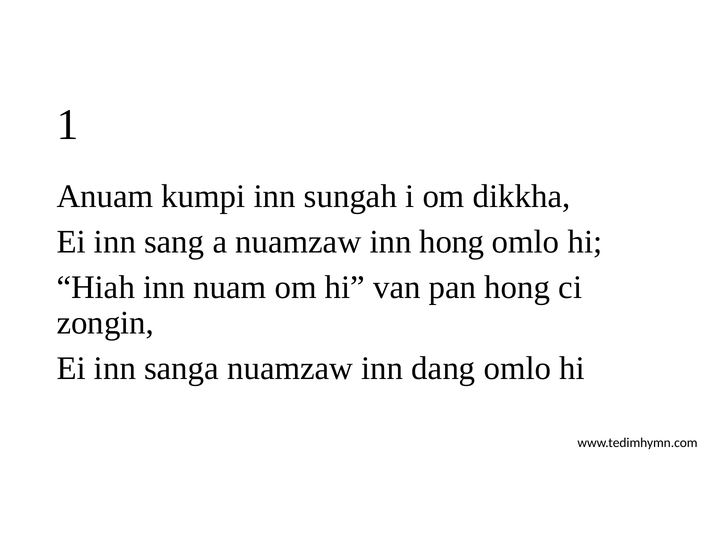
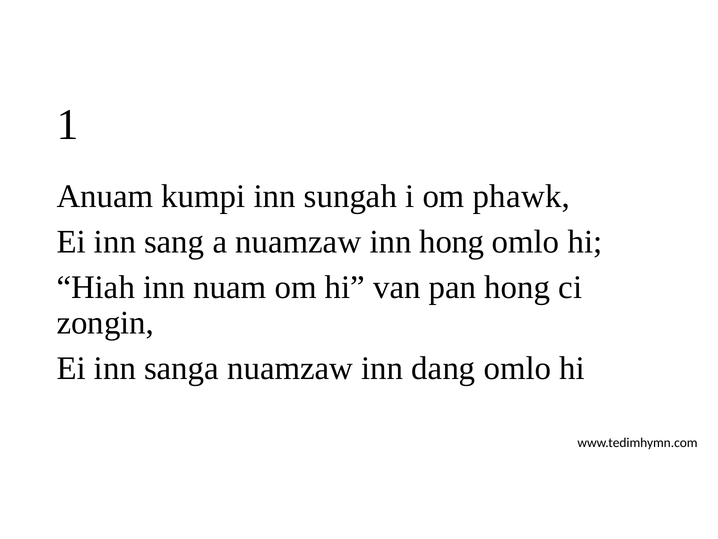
dikkha: dikkha -> phawk
